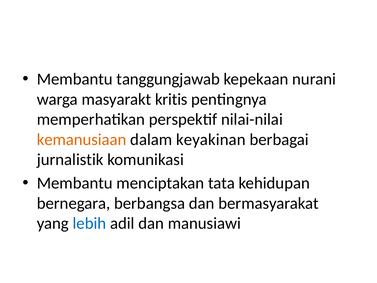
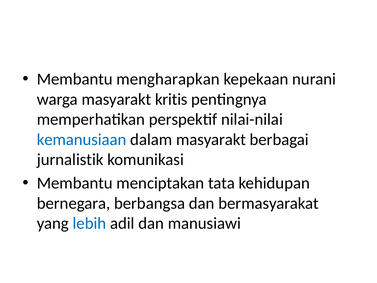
tanggungjawab: tanggungjawab -> mengharapkan
kemanusiaan colour: orange -> blue
dalam keyakinan: keyakinan -> masyarakt
